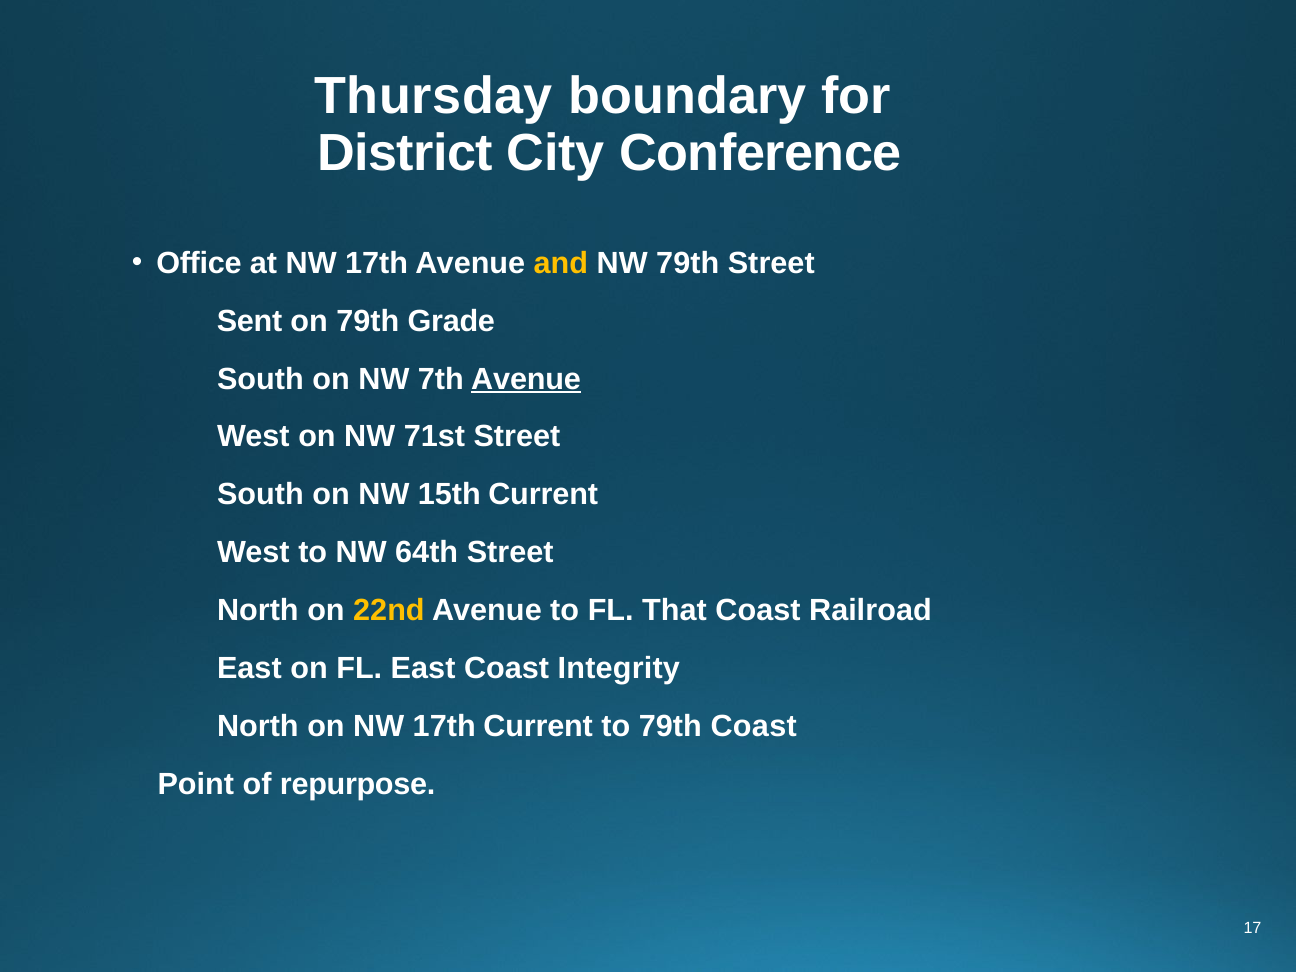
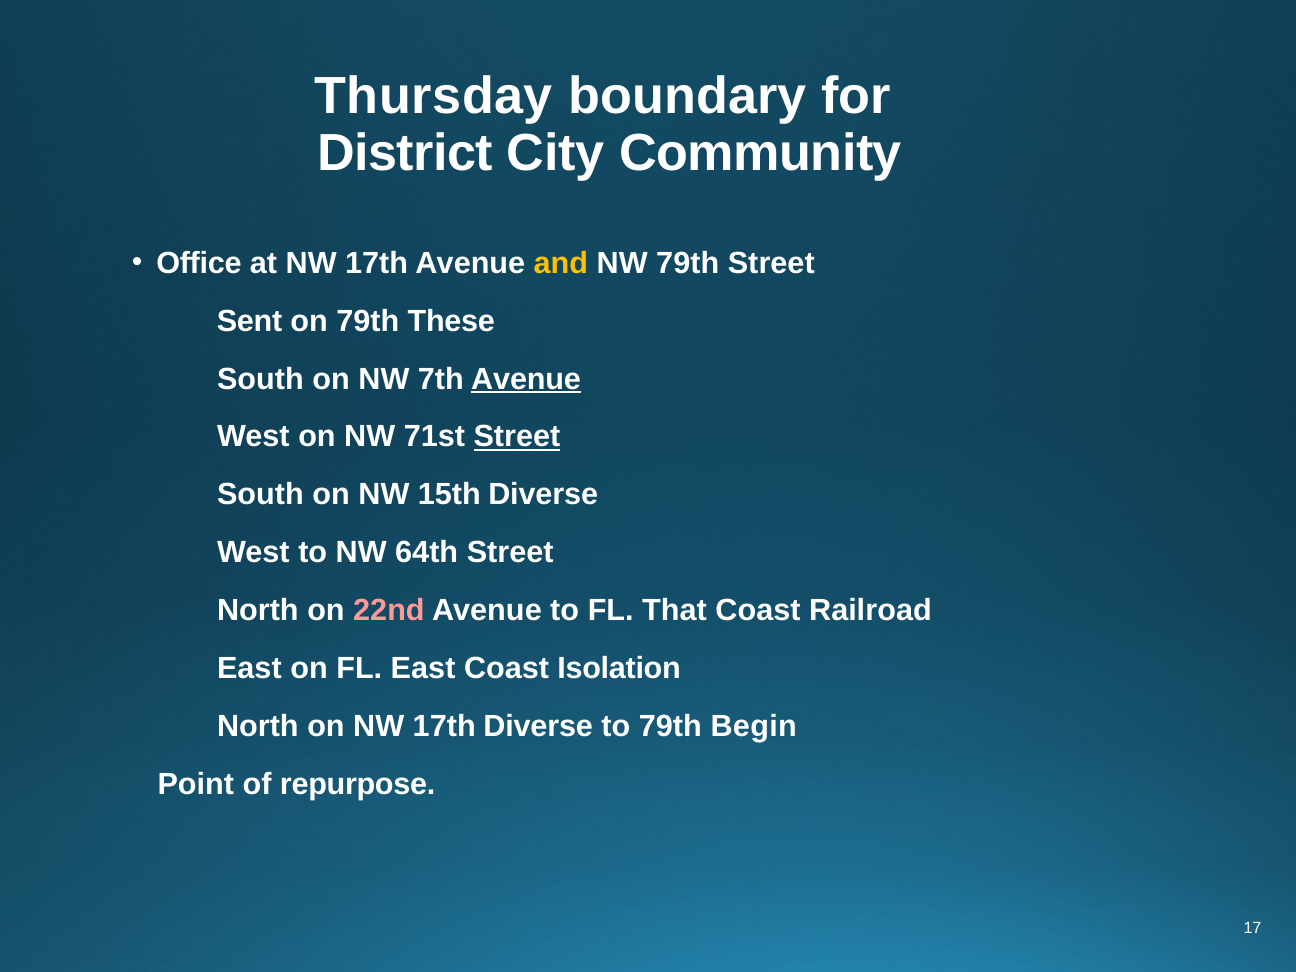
Conference: Conference -> Community
Grade: Grade -> These
Street at (517, 437) underline: none -> present
15th Current: Current -> Diverse
22nd colour: yellow -> pink
Integrity: Integrity -> Isolation
17th Current: Current -> Diverse
79th Coast: Coast -> Begin
